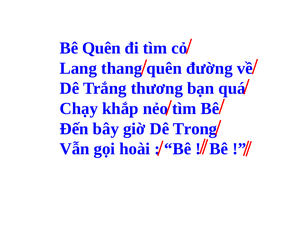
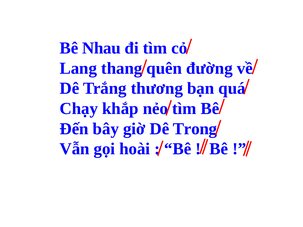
Bê Quên: Quên -> Nhau
